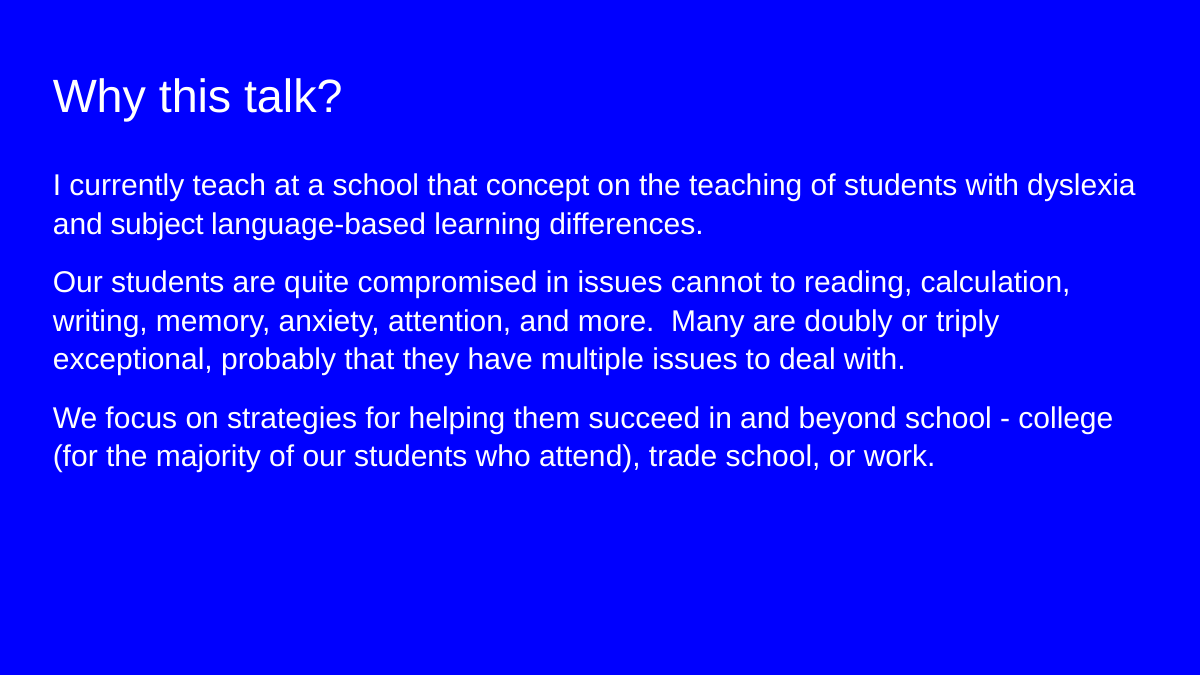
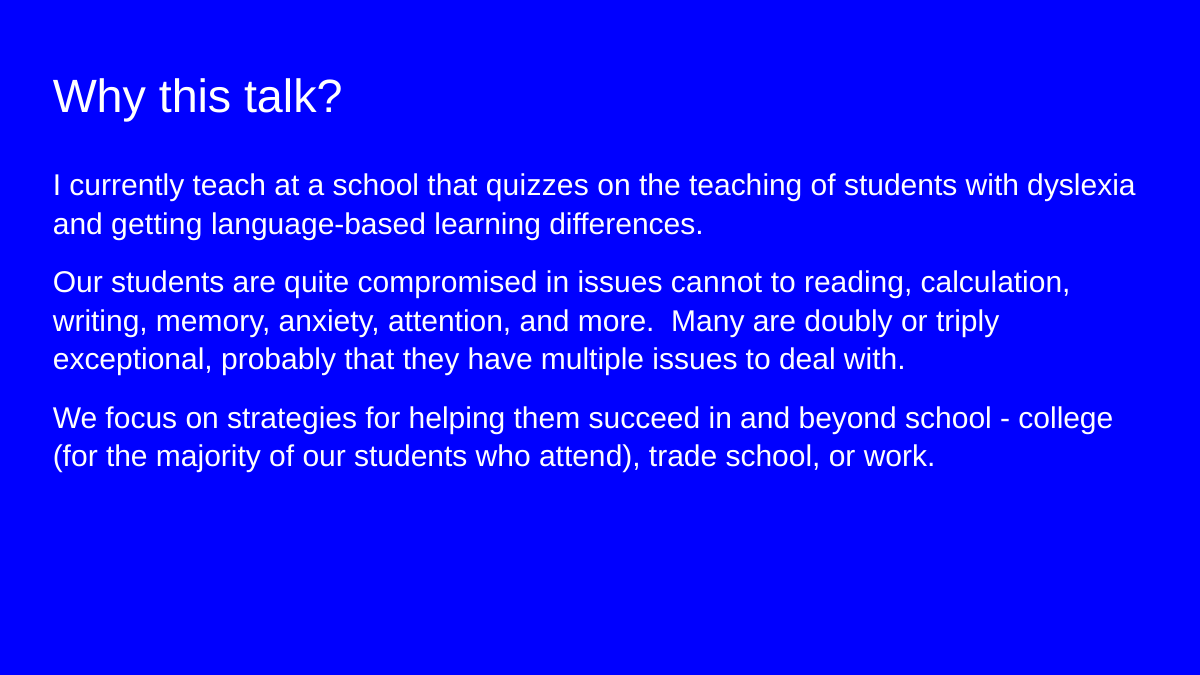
concept: concept -> quizzes
subject: subject -> getting
